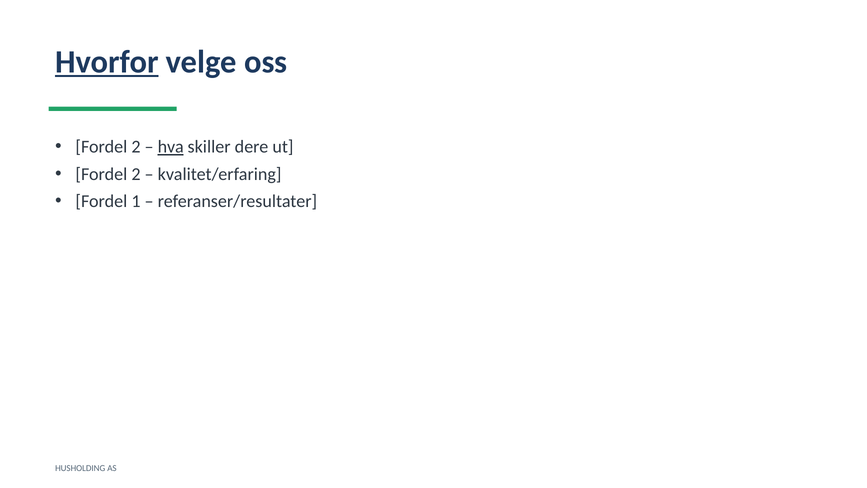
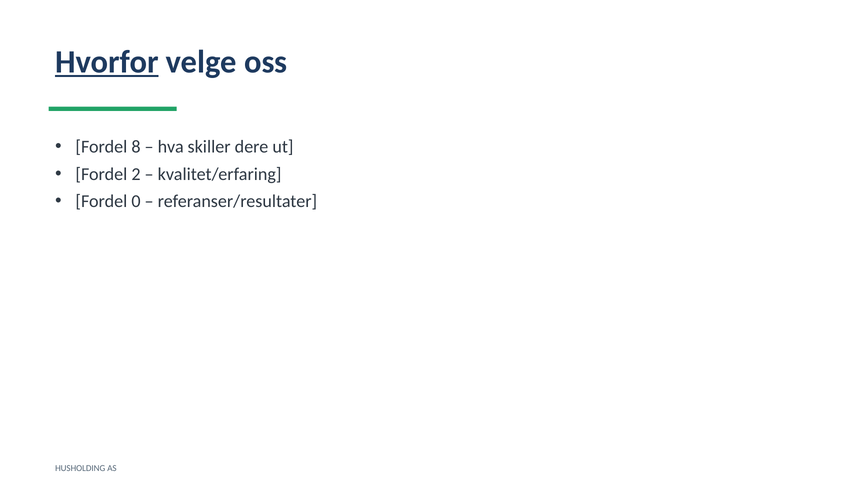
2 at (136, 147): 2 -> 8
hva underline: present -> none
1: 1 -> 0
